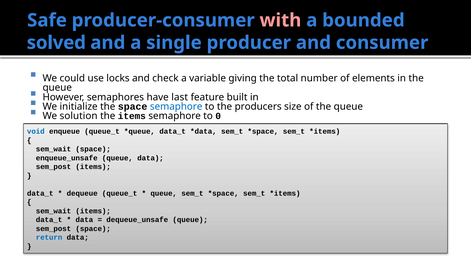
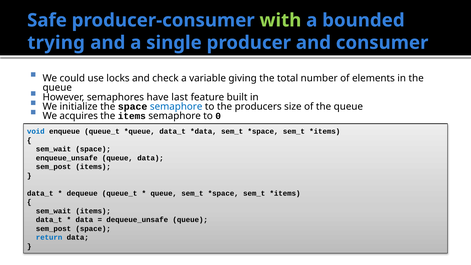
with colour: pink -> light green
solved: solved -> trying
solution: solution -> acquires
